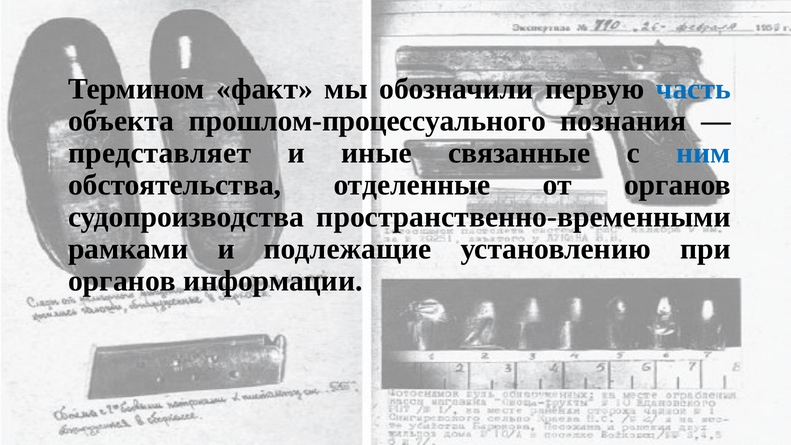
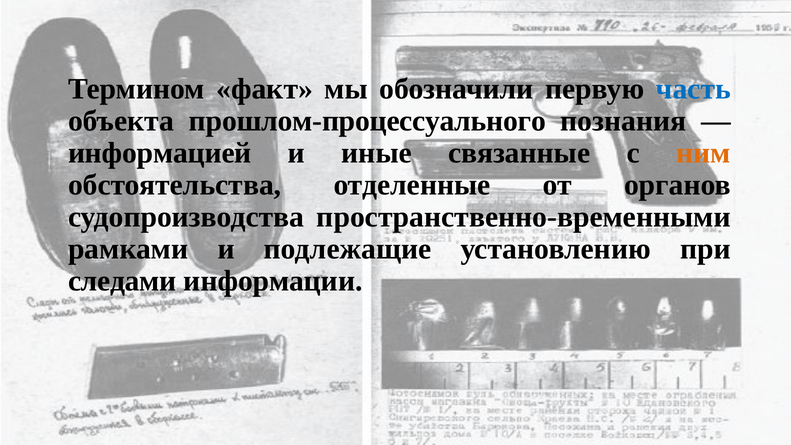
представляет: представляет -> информацией
ним colour: blue -> orange
органов at (122, 281): органов -> следами
